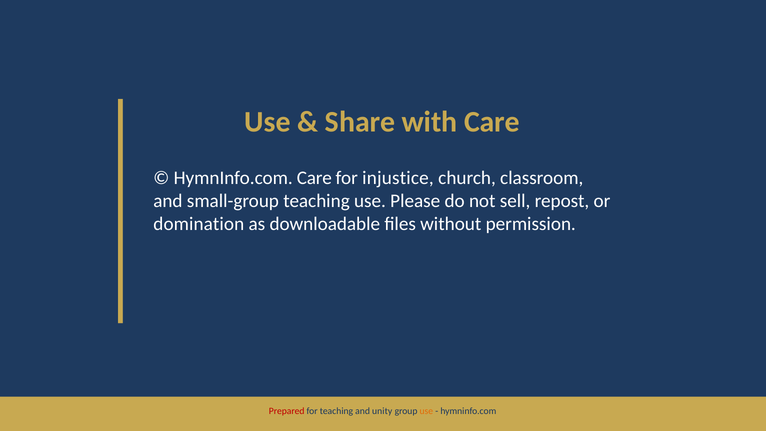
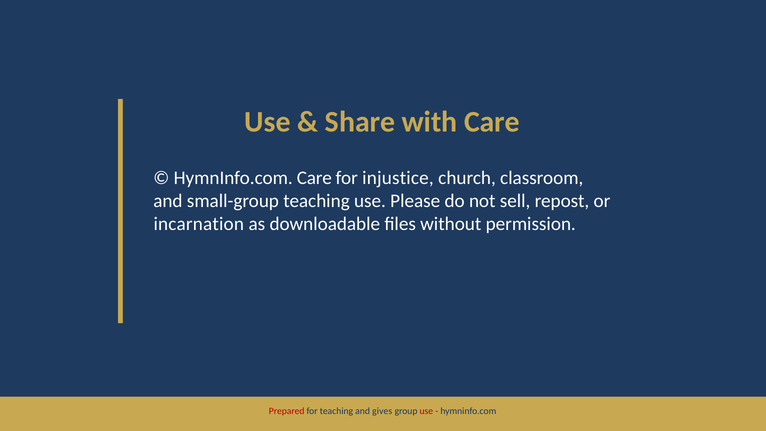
domination: domination -> incarnation
unity: unity -> gives
use at (426, 411) colour: orange -> red
